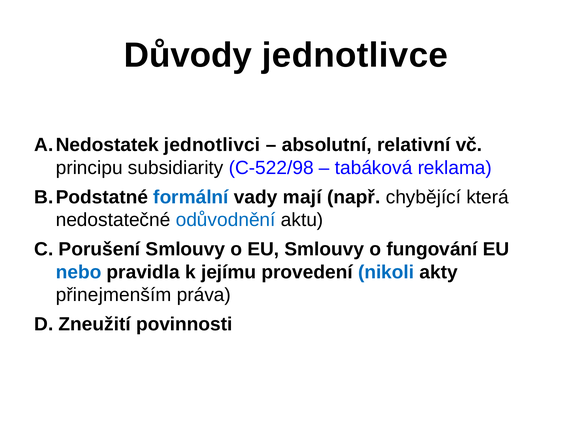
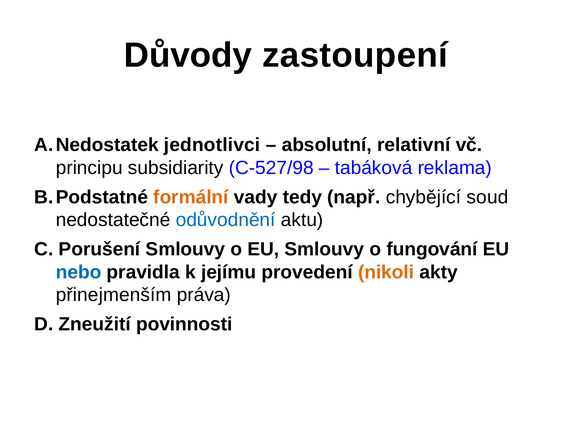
jednotlivce: jednotlivce -> zastoupení
C‑522/98: C‑522/98 -> C‑527/98
formální colour: blue -> orange
mají: mají -> tedy
která: která -> soud
nikoli colour: blue -> orange
